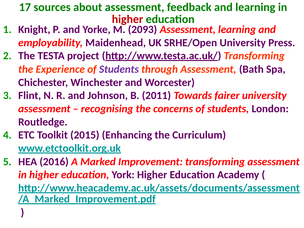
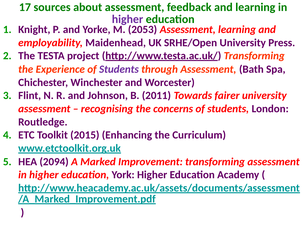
higher at (127, 19) colour: red -> purple
2093: 2093 -> 2053
2016: 2016 -> 2094
